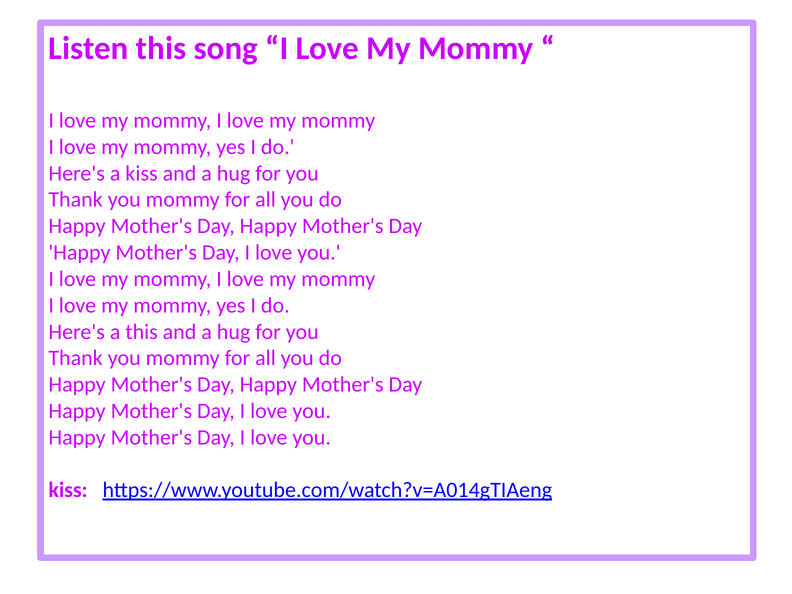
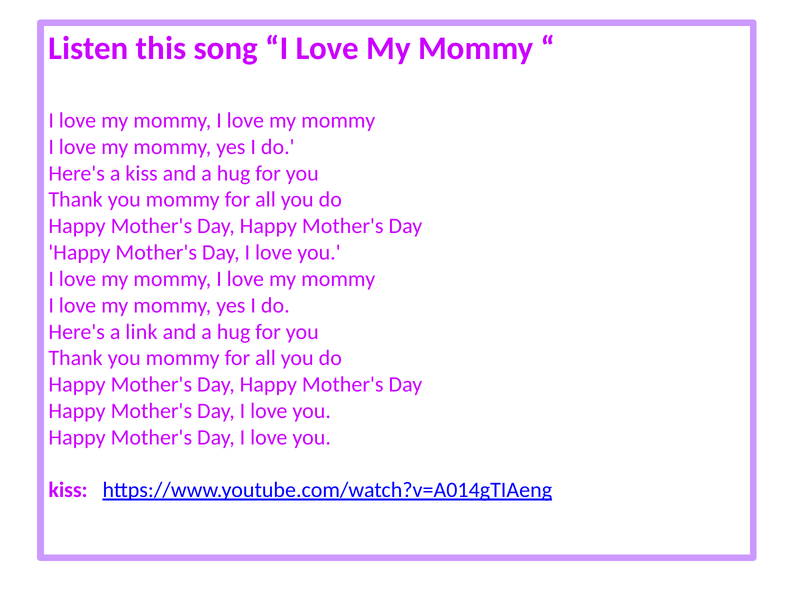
a this: this -> link
